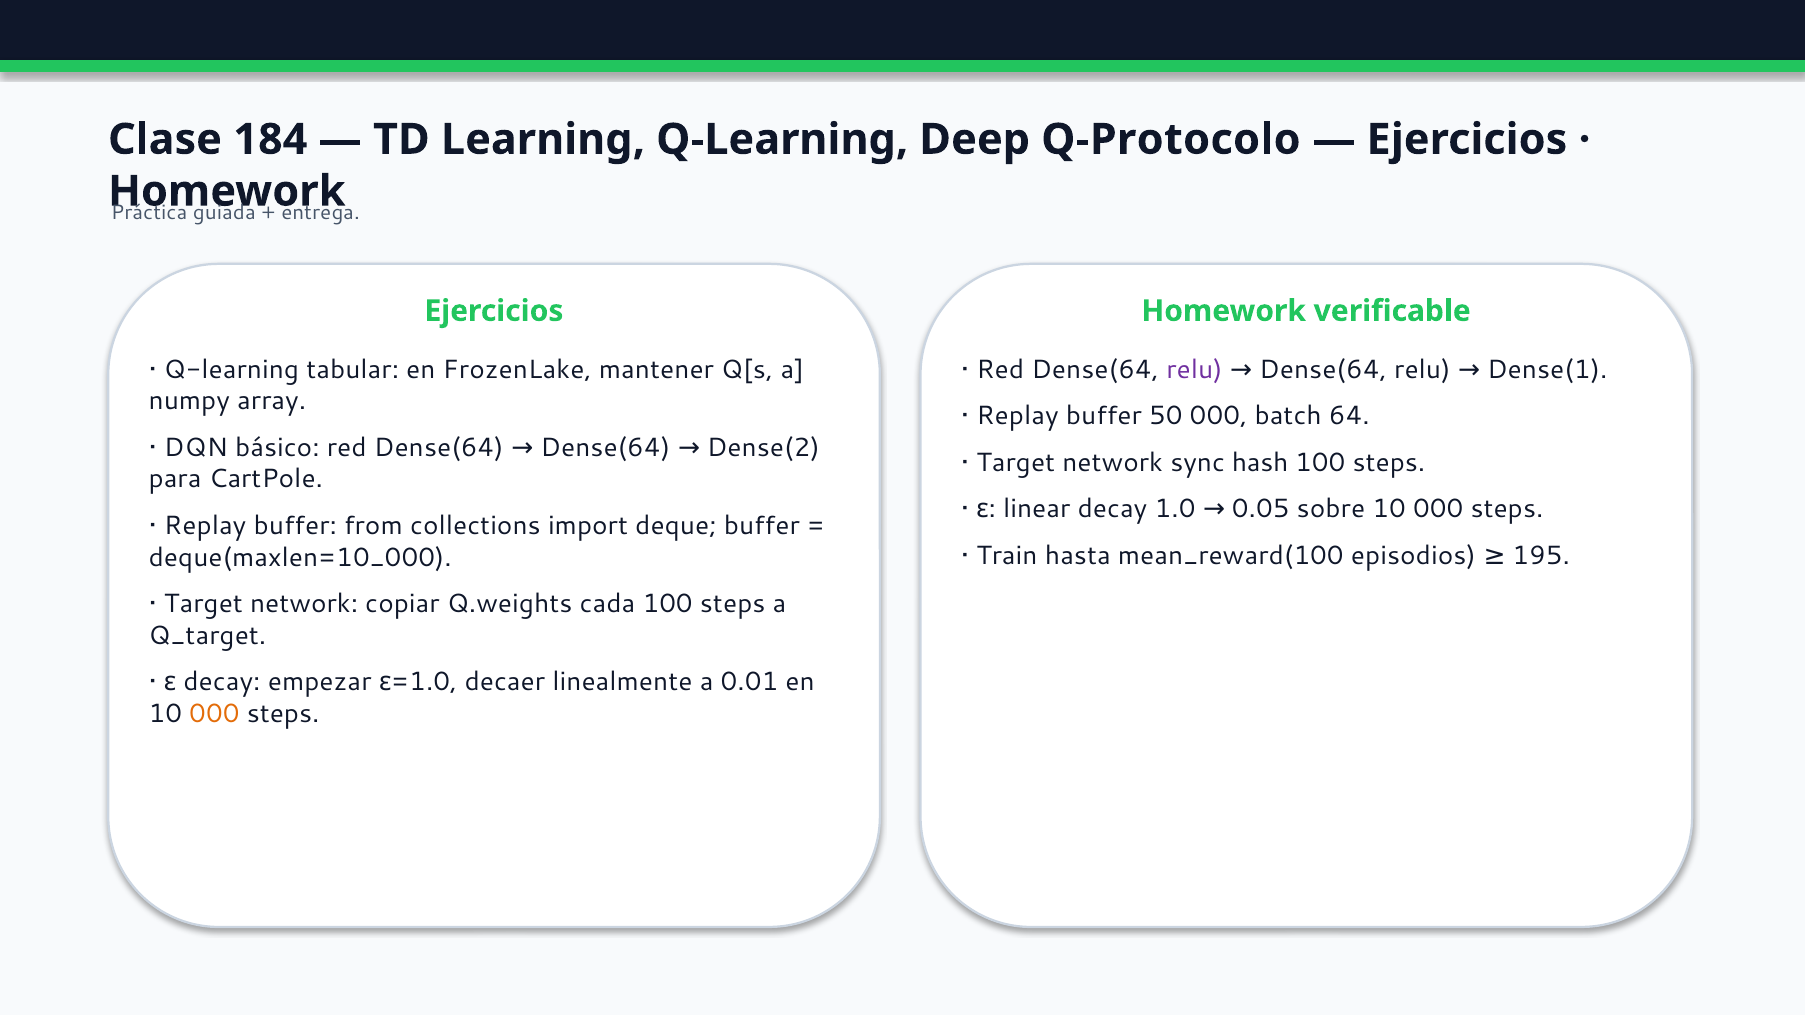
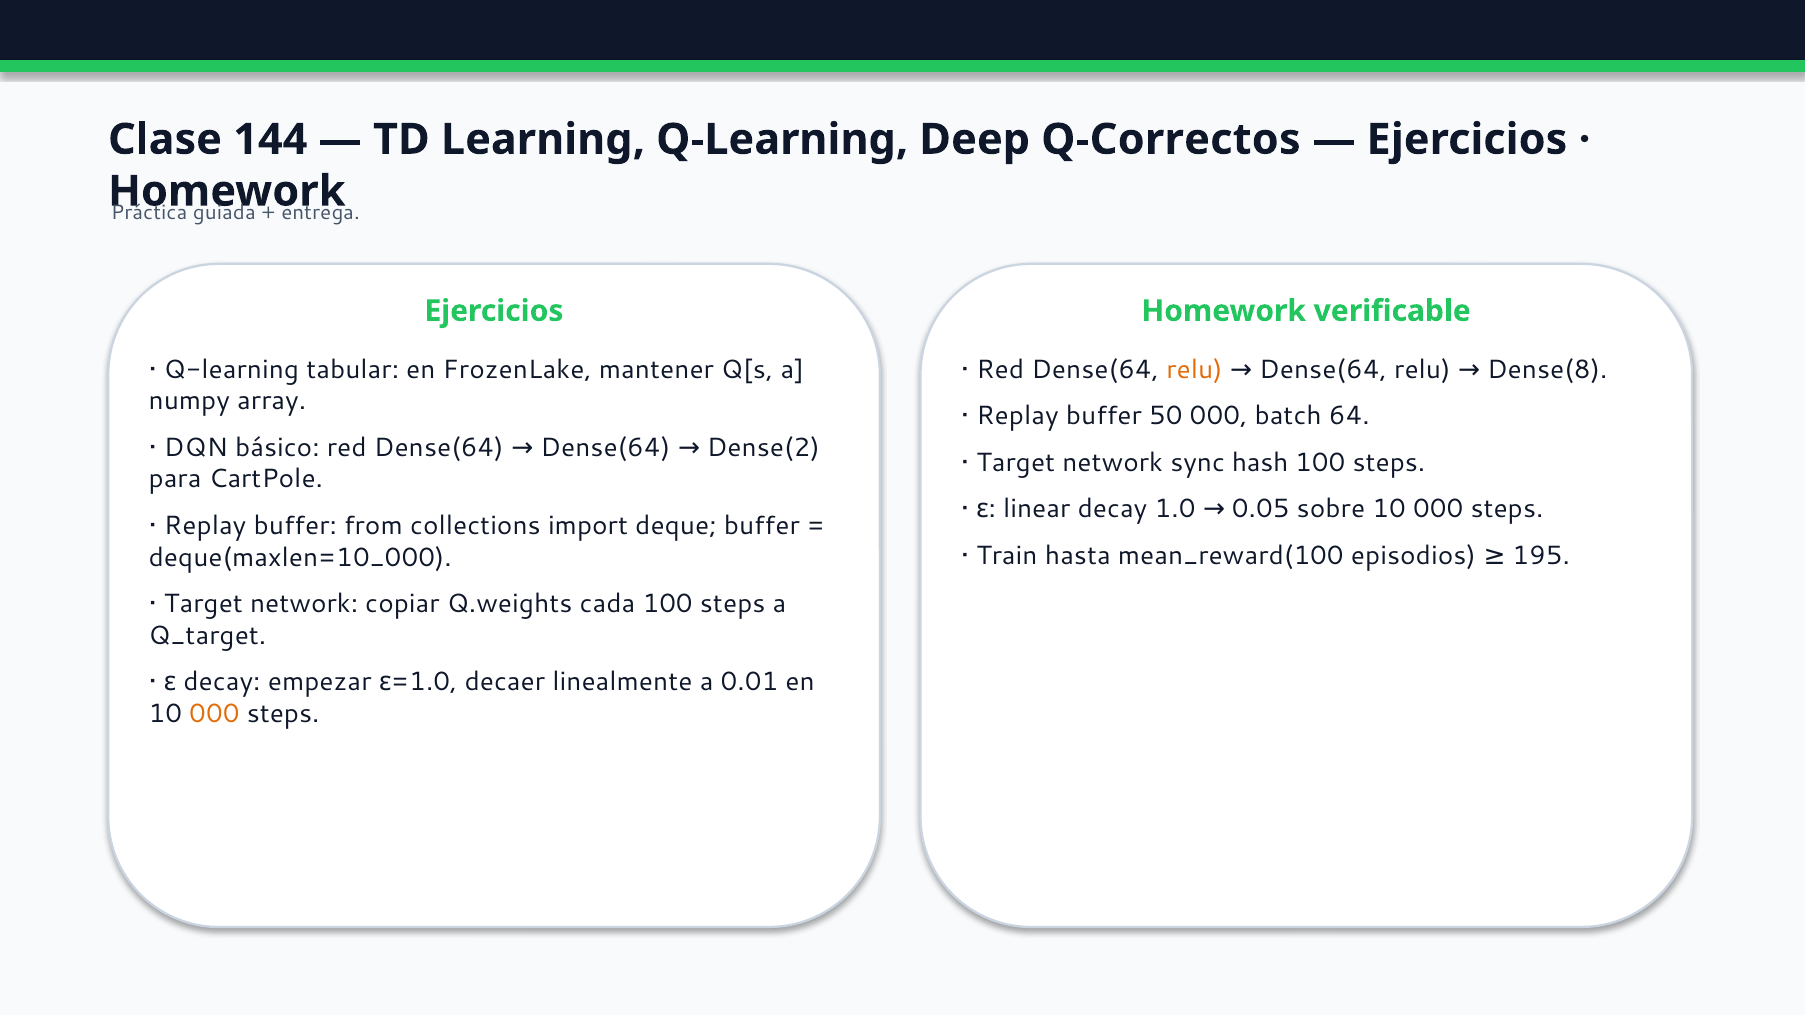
184: 184 -> 144
Q-Protocolo: Q-Protocolo -> Q-Correctos
relu at (1194, 370) colour: purple -> orange
Dense(1: Dense(1 -> Dense(8
